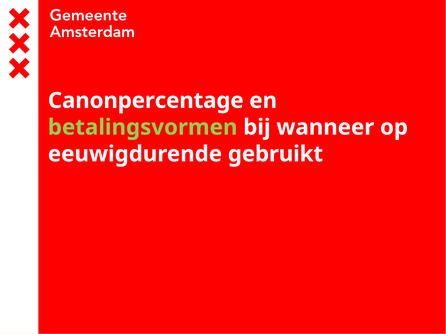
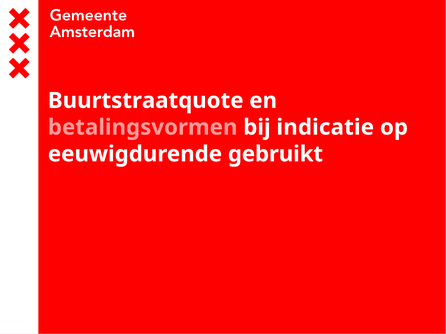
Canonpercentage: Canonpercentage -> Buurtstraatquote
betalingsvormen colour: light green -> pink
wanneer: wanneer -> indicatie
